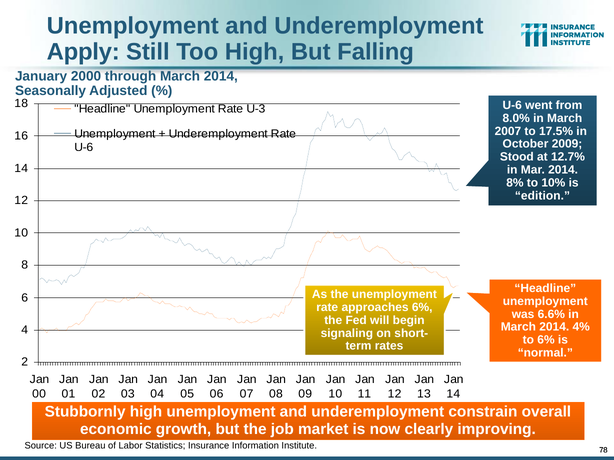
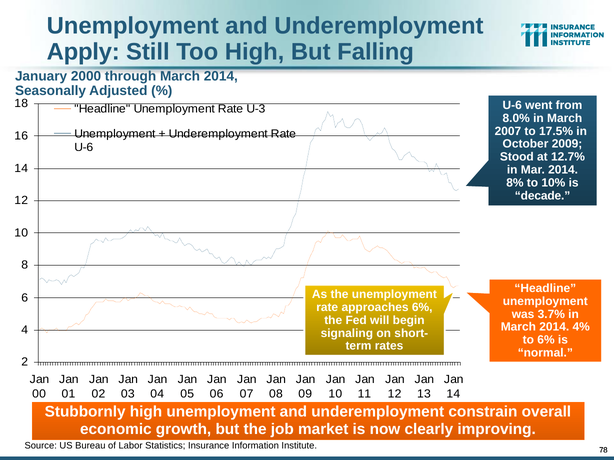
edition: edition -> decade
6.6%: 6.6% -> 3.7%
